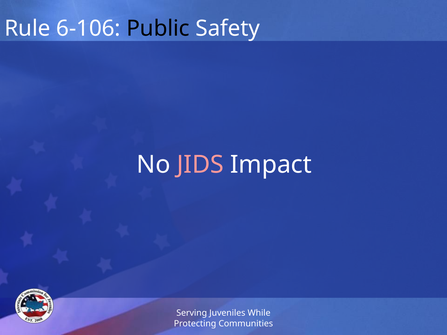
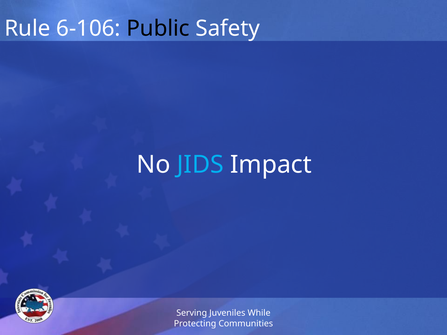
JIDS colour: pink -> light blue
